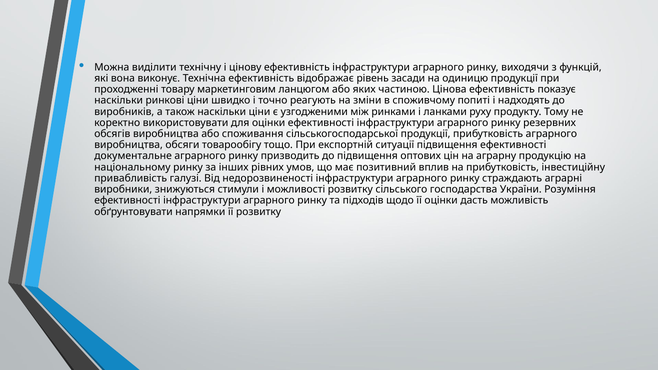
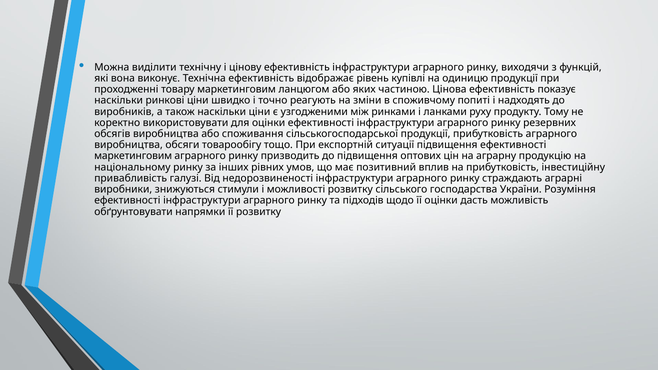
засади: засади -> купівлі
документальне at (133, 156): документальне -> маркетинговим
